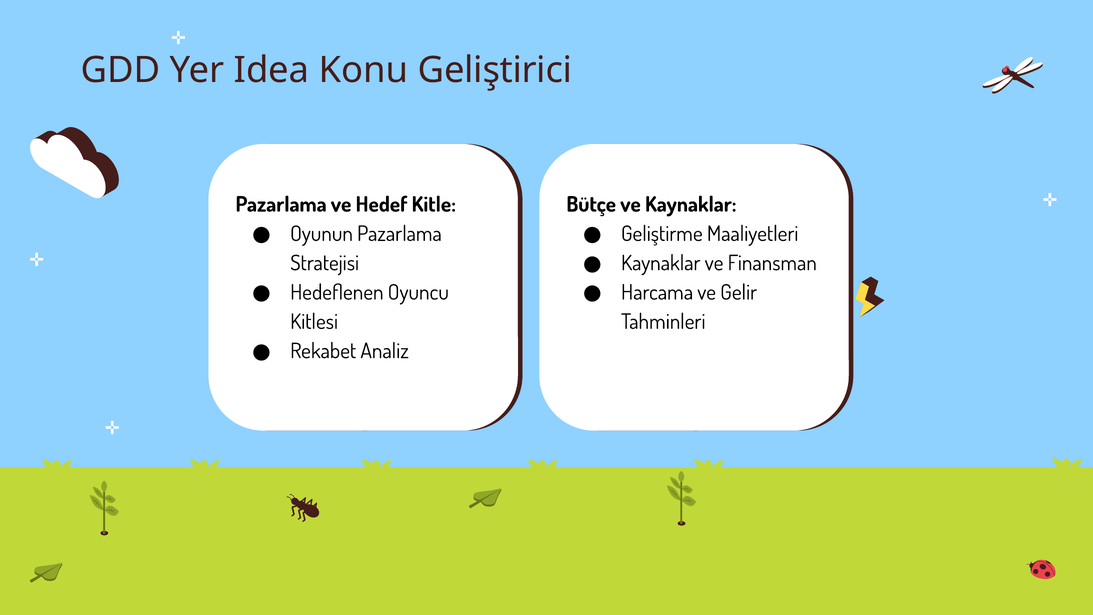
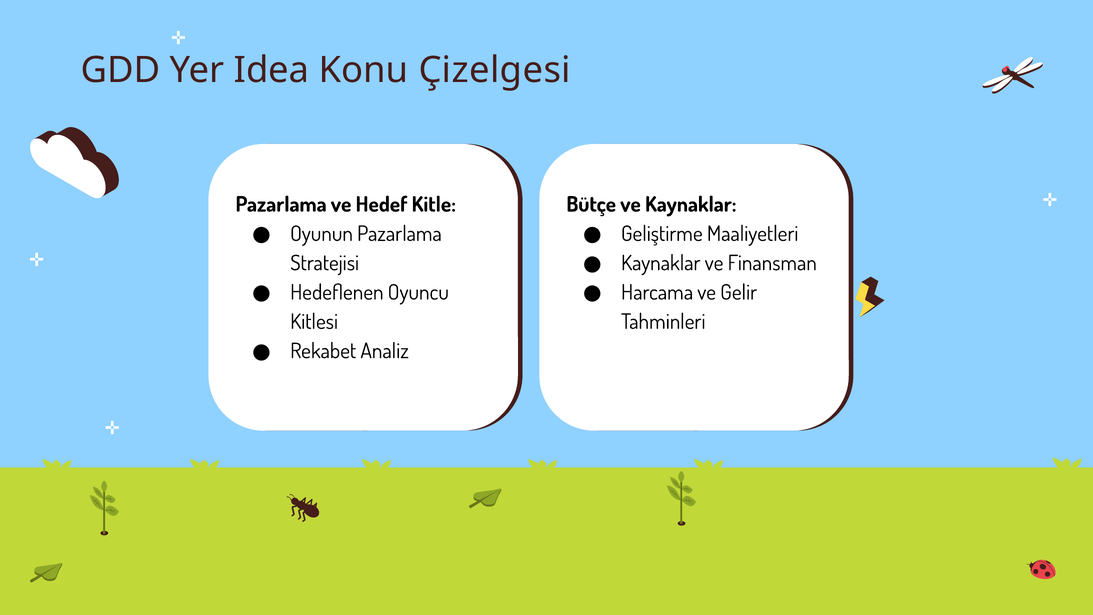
Geliştirici: Geliştirici -> Çizelgesi
